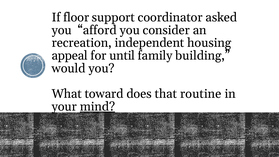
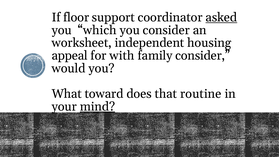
asked underline: none -> present
afford: afford -> which
recreation: recreation -> worksheet
until: until -> with
family building: building -> consider
